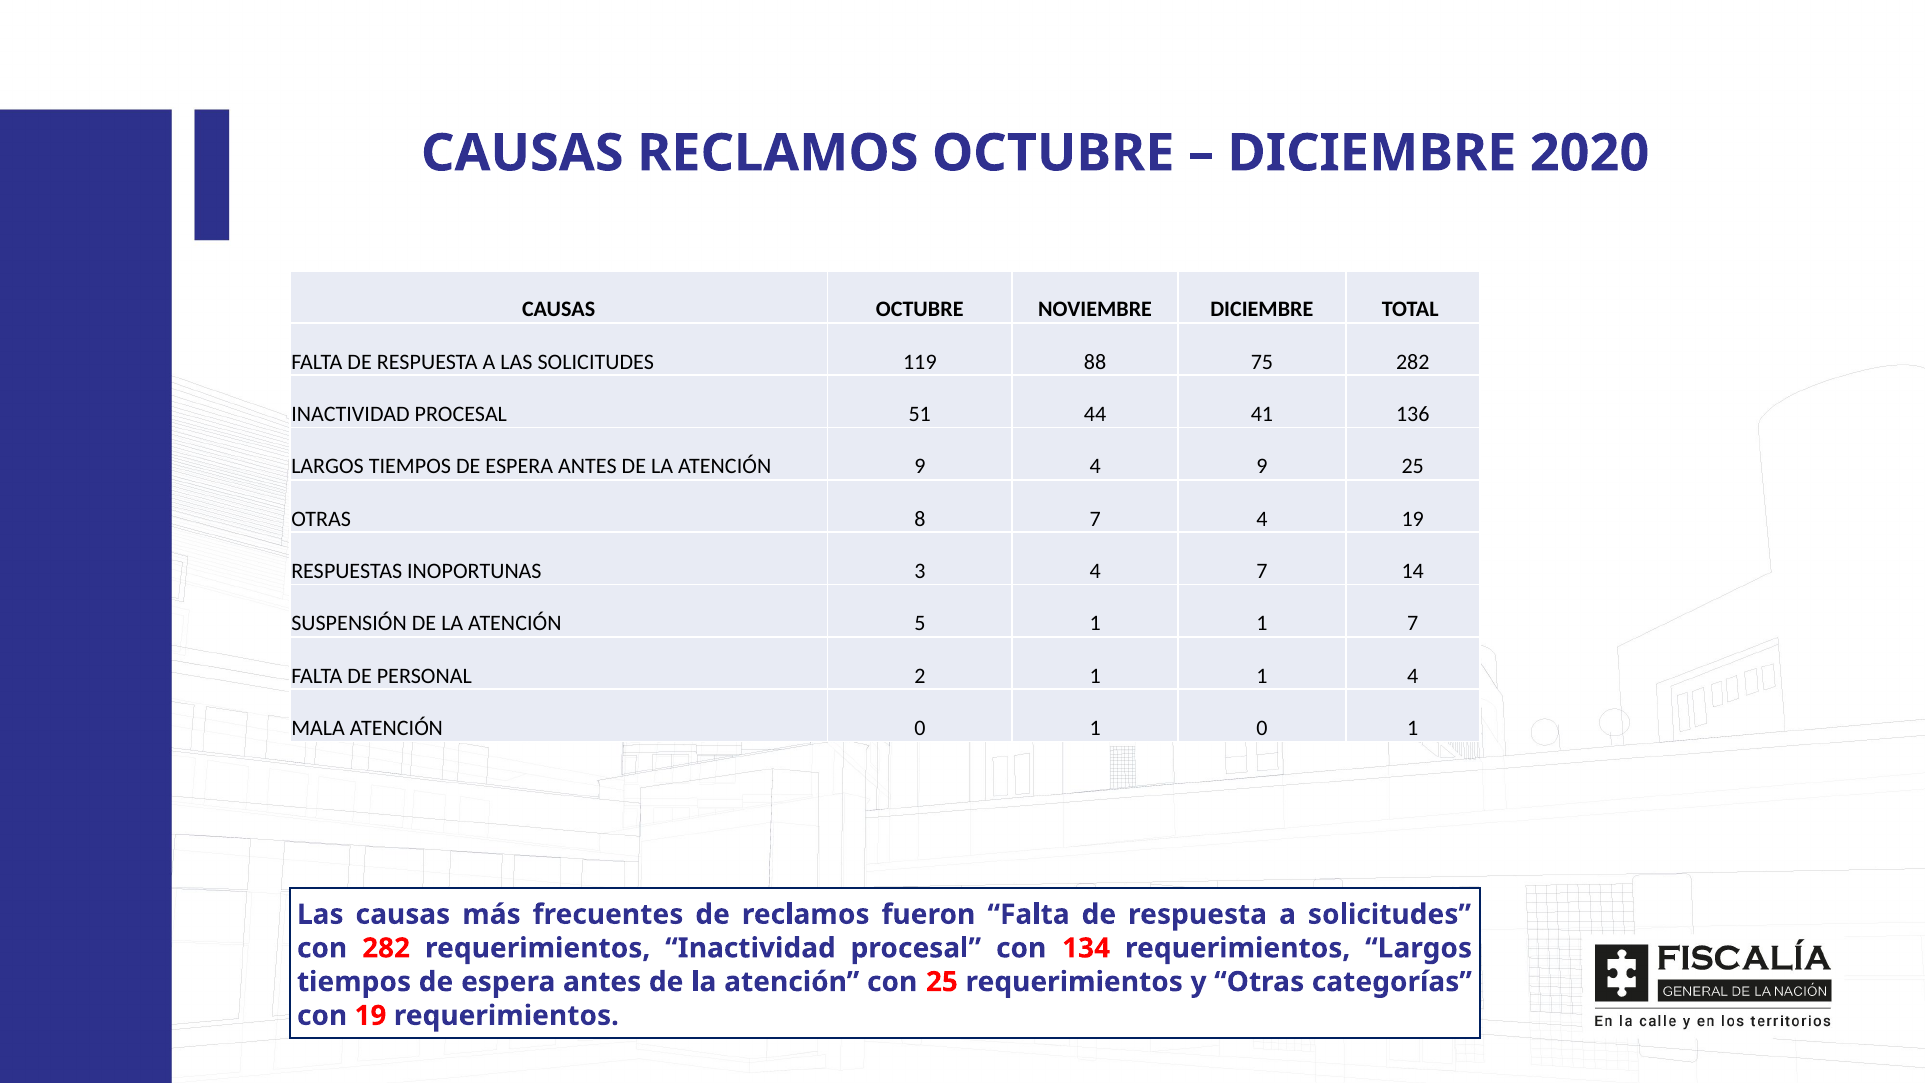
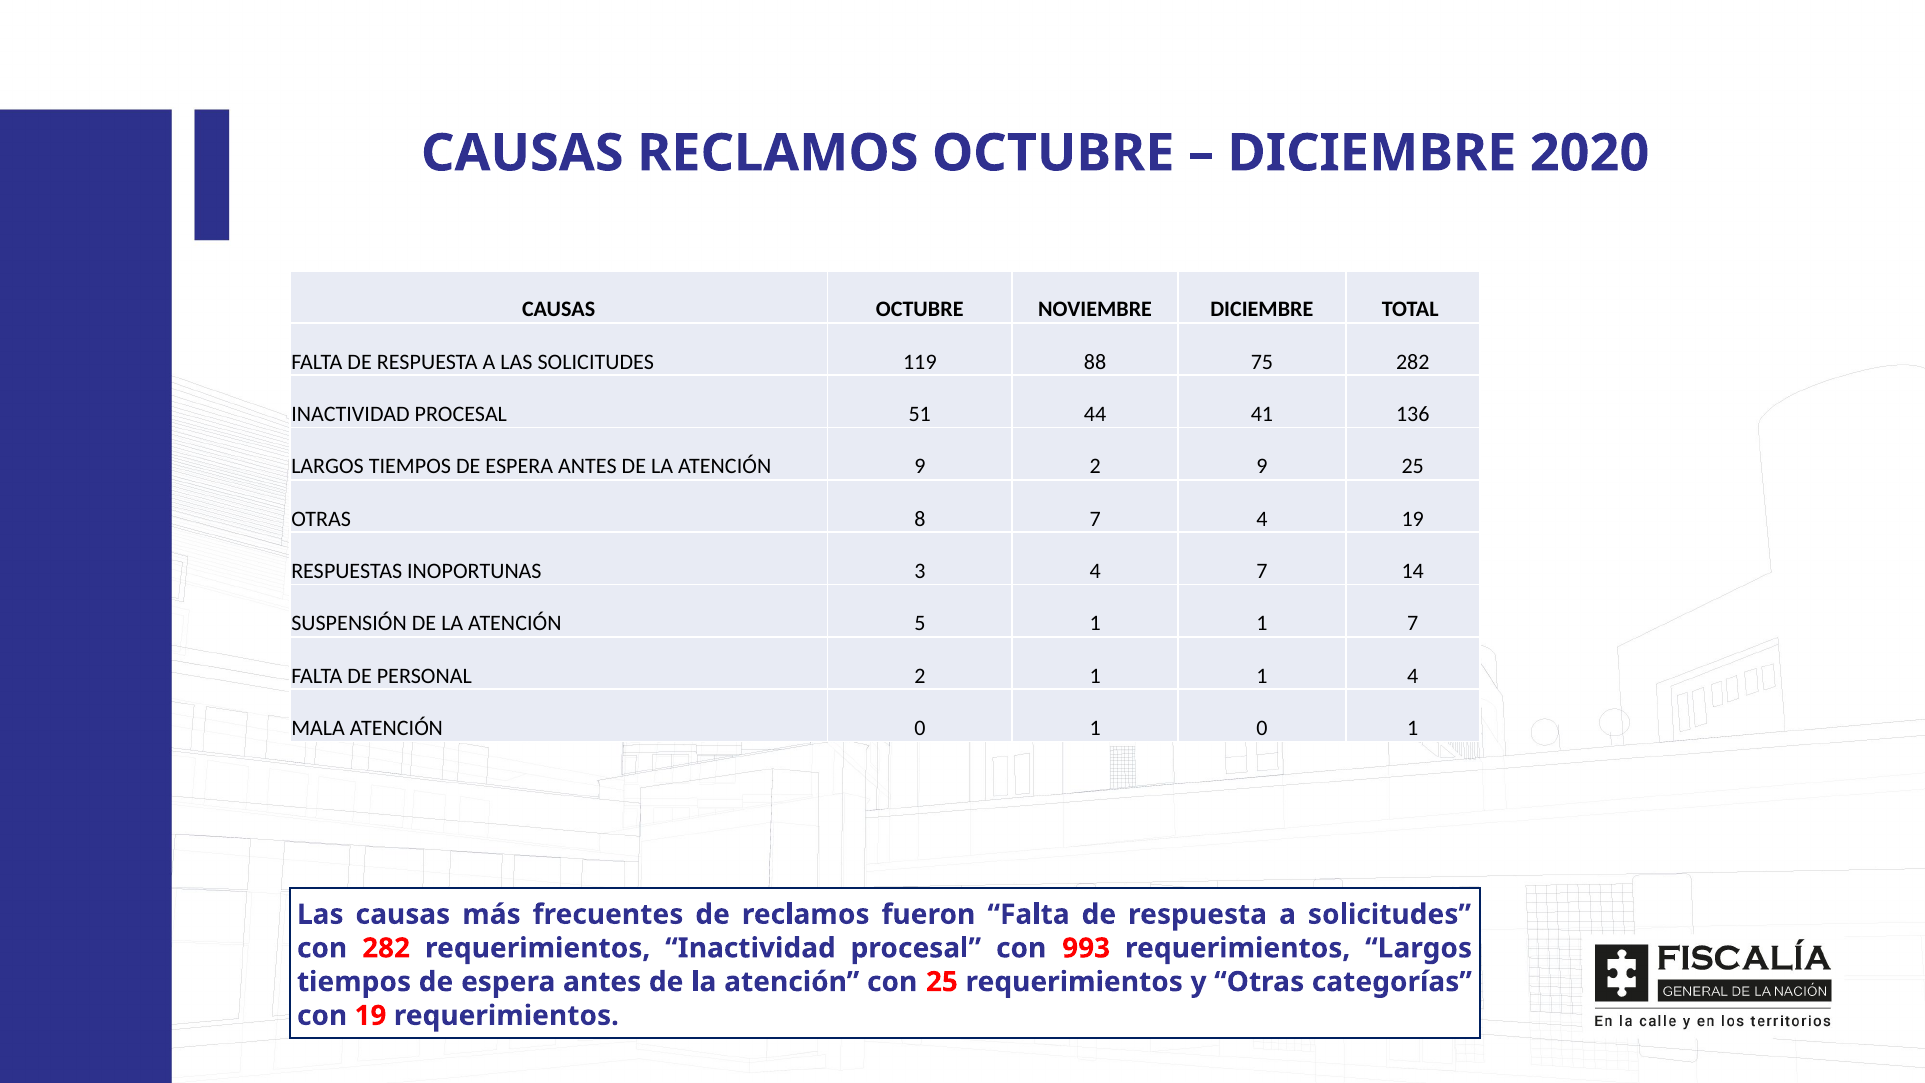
9 4: 4 -> 2
134: 134 -> 993
